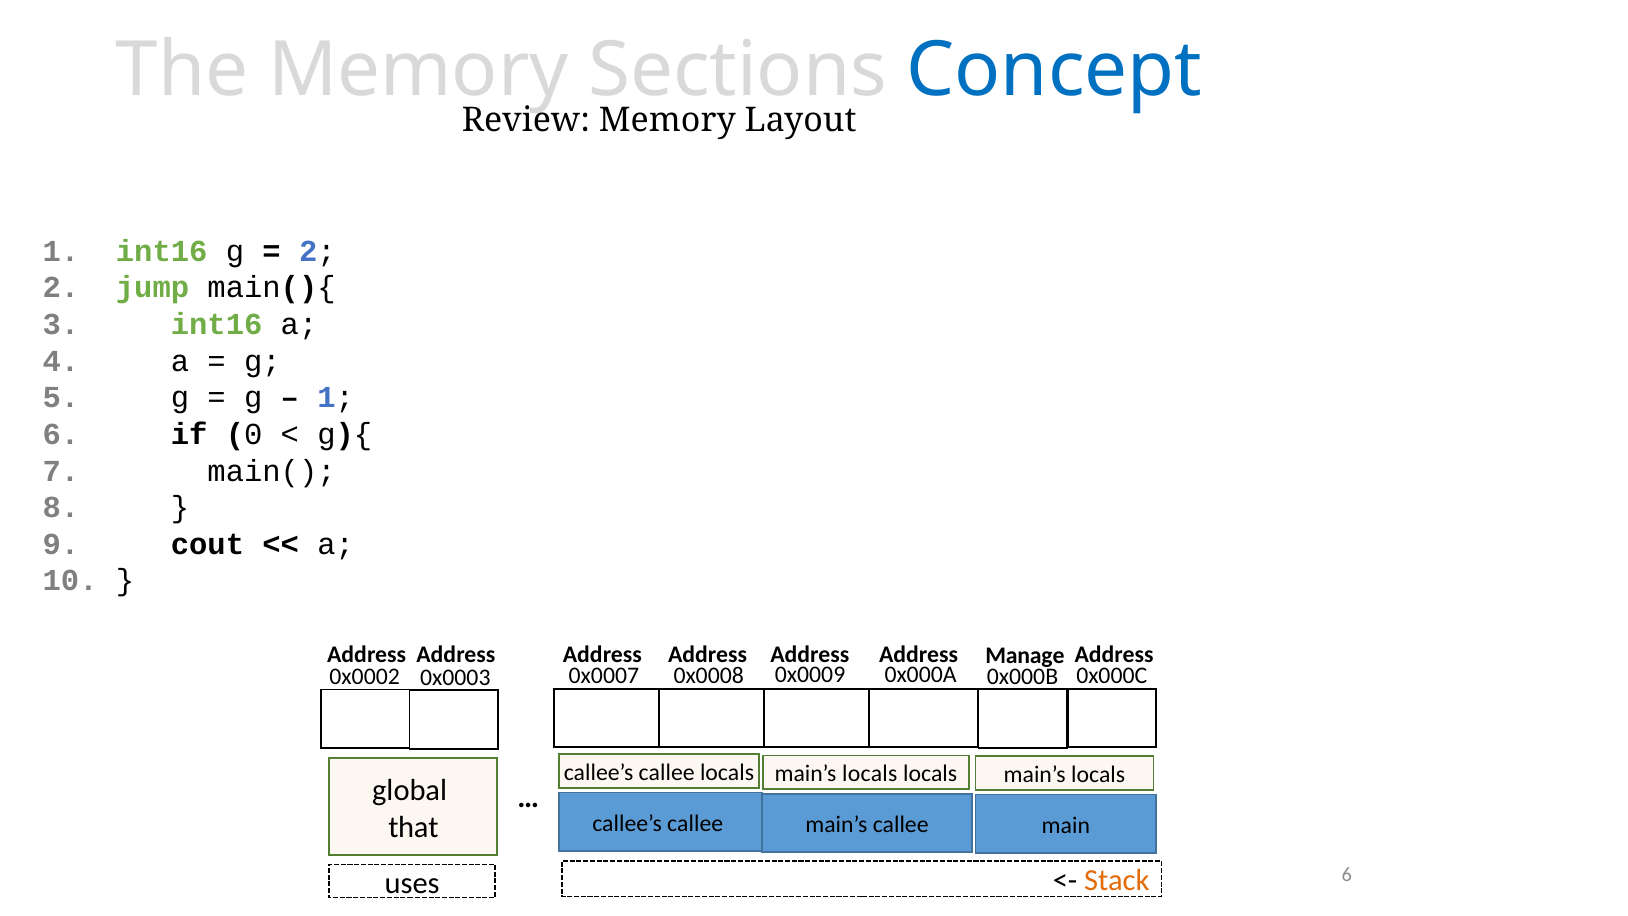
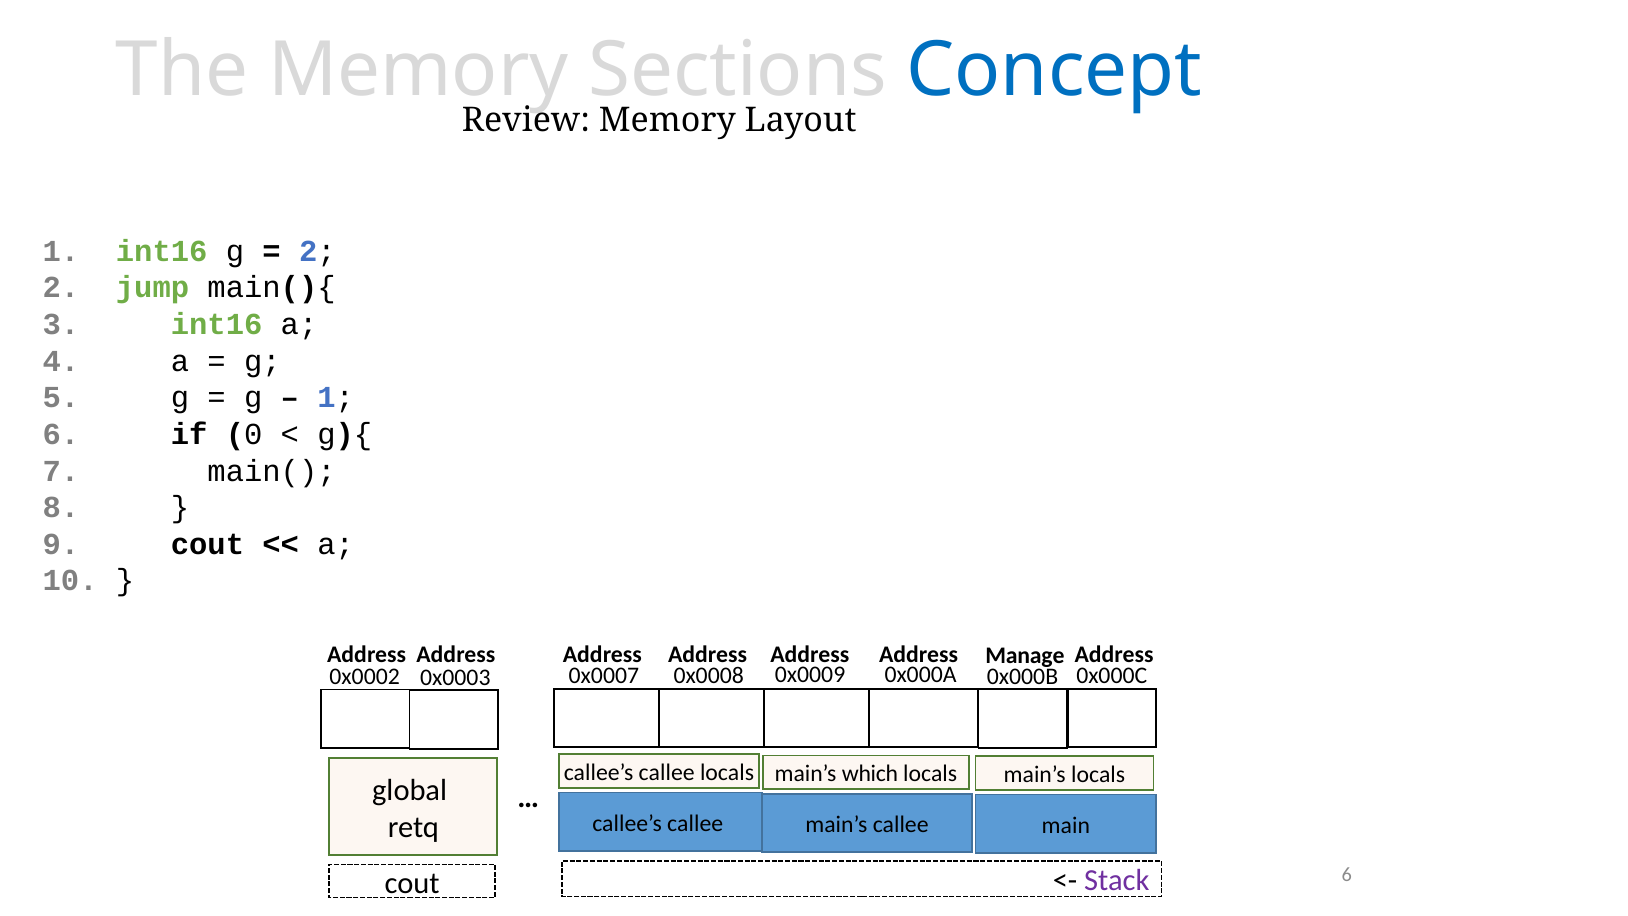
locals at (870, 774): locals -> which
that: that -> retq
Stack colour: orange -> purple
uses at (412, 883): uses -> cout
